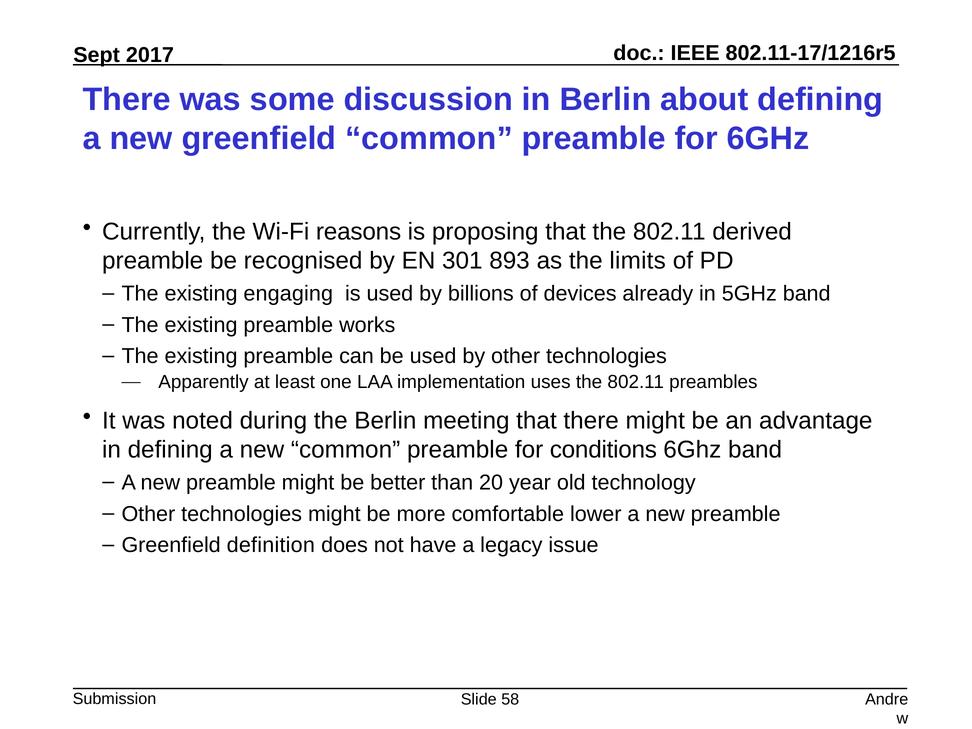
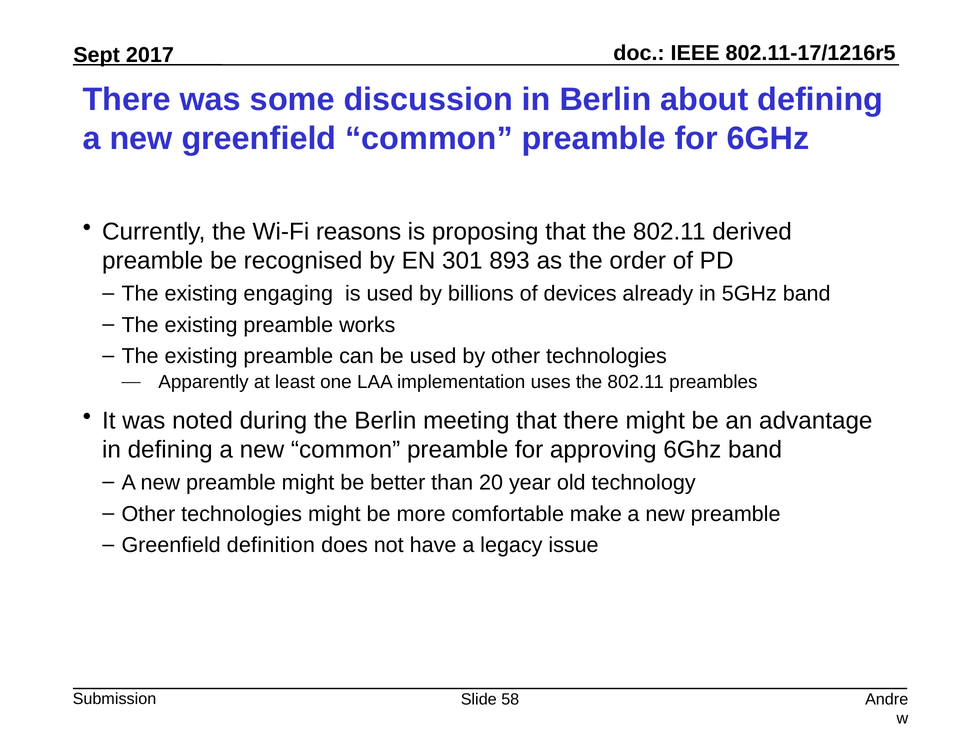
limits: limits -> order
conditions: conditions -> approving
lower: lower -> make
